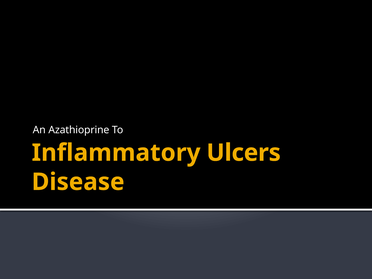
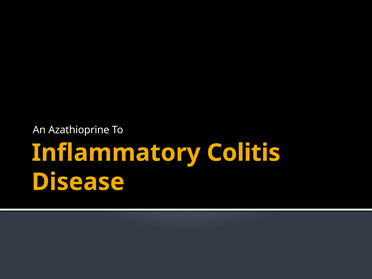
Ulcers: Ulcers -> Colitis
